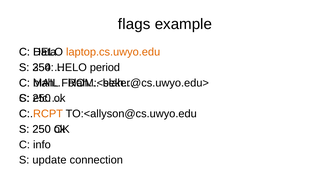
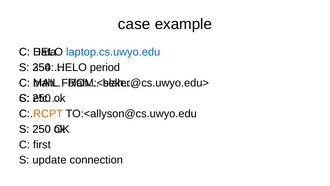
flags: flags -> case
laptop.cs.uwyo.edu colour: orange -> blue
info: info -> first
